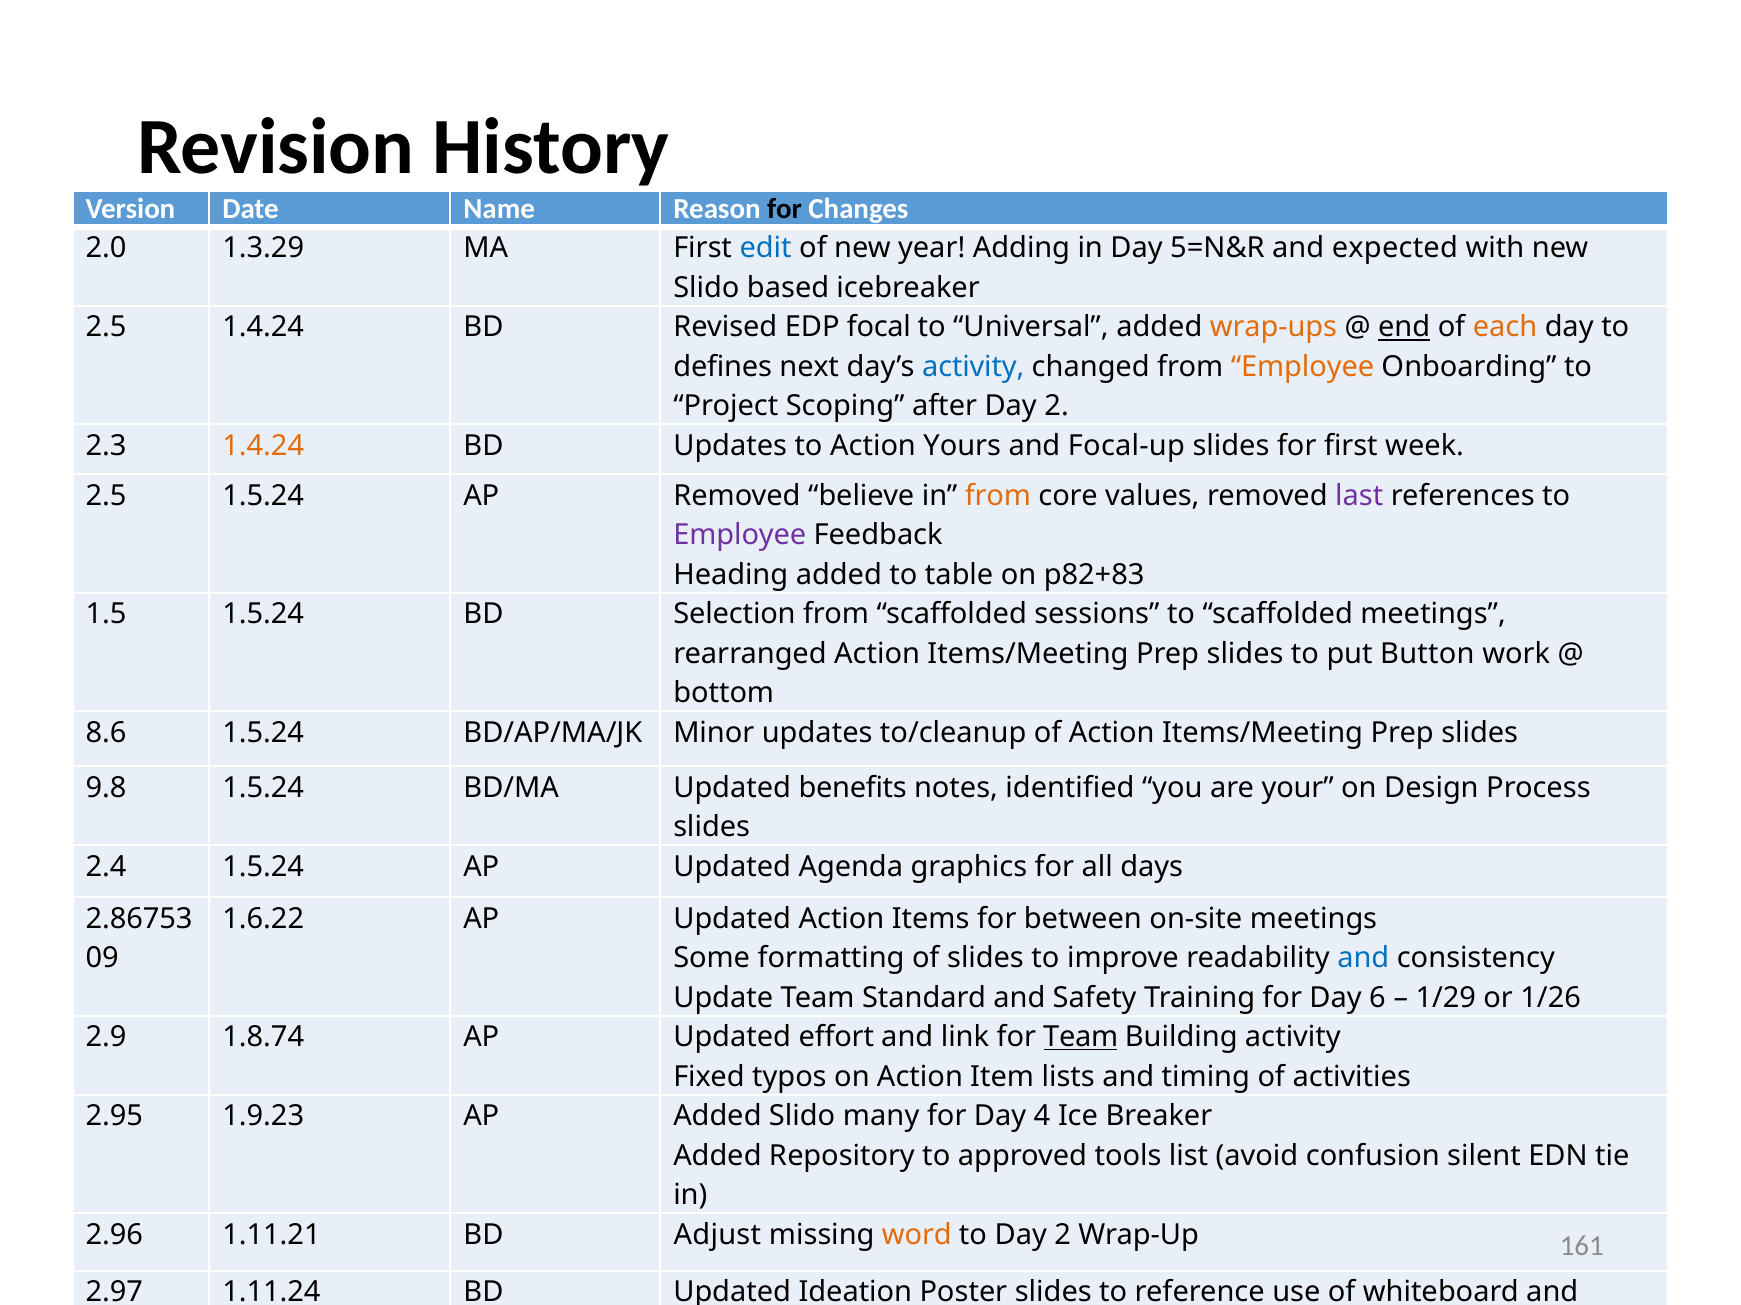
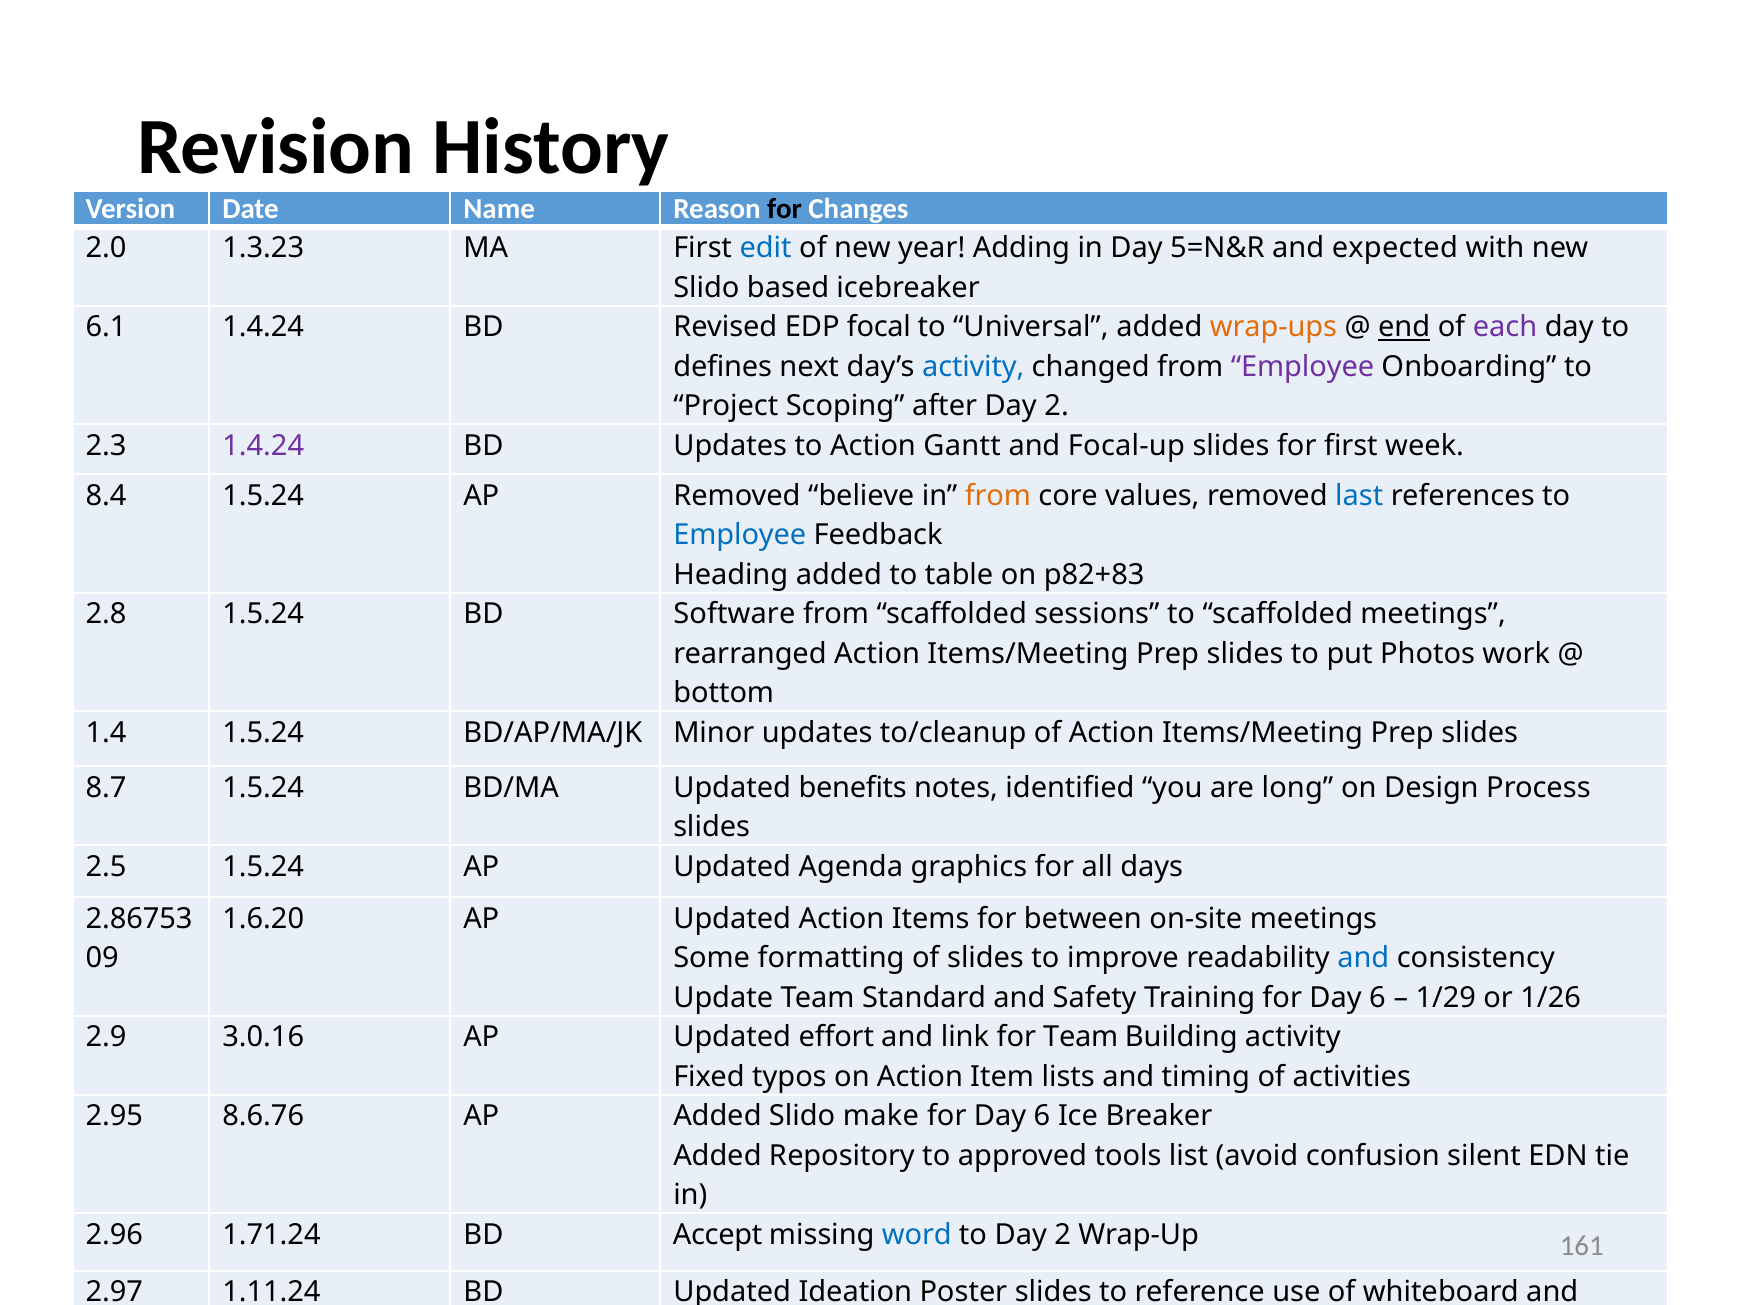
1.3.29: 1.3.29 -> 1.3.23
2.5 at (106, 327): 2.5 -> 6.1
each colour: orange -> purple
Employee at (1302, 367) colour: orange -> purple
1.4.24 at (263, 446) colour: orange -> purple
Yours: Yours -> Gantt
2.5 at (106, 496): 2.5 -> 8.4
last colour: purple -> blue
Employee at (740, 536) colour: purple -> blue
1.5: 1.5 -> 2.8
Selection: Selection -> Software
Button: Button -> Photos
8.6: 8.6 -> 1.4
9.8: 9.8 -> 8.7
your: your -> long
2.4: 2.4 -> 2.5
1.6.22: 1.6.22 -> 1.6.20
1.8.74: 1.8.74 -> 3.0.16
Team at (1081, 1038) underline: present -> none
1.9.23: 1.9.23 -> 8.6.76
many: many -> make
4 at (1042, 1117): 4 -> 6
1.11.21: 1.11.21 -> 1.71.24
Adjust: Adjust -> Accept
word colour: orange -> blue
